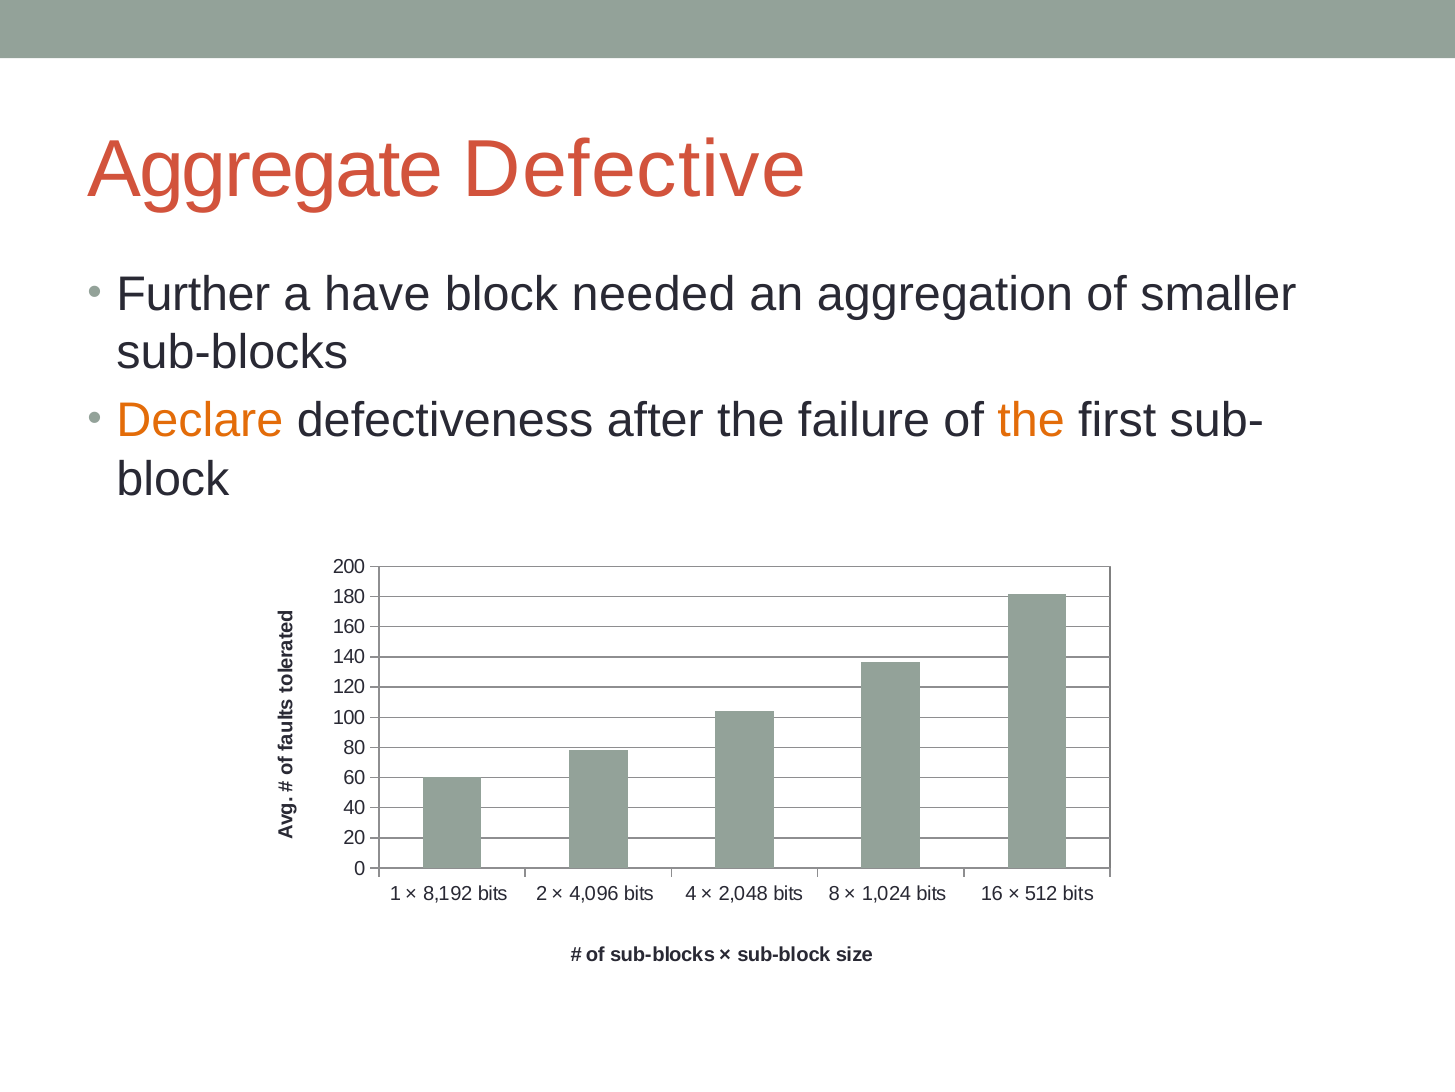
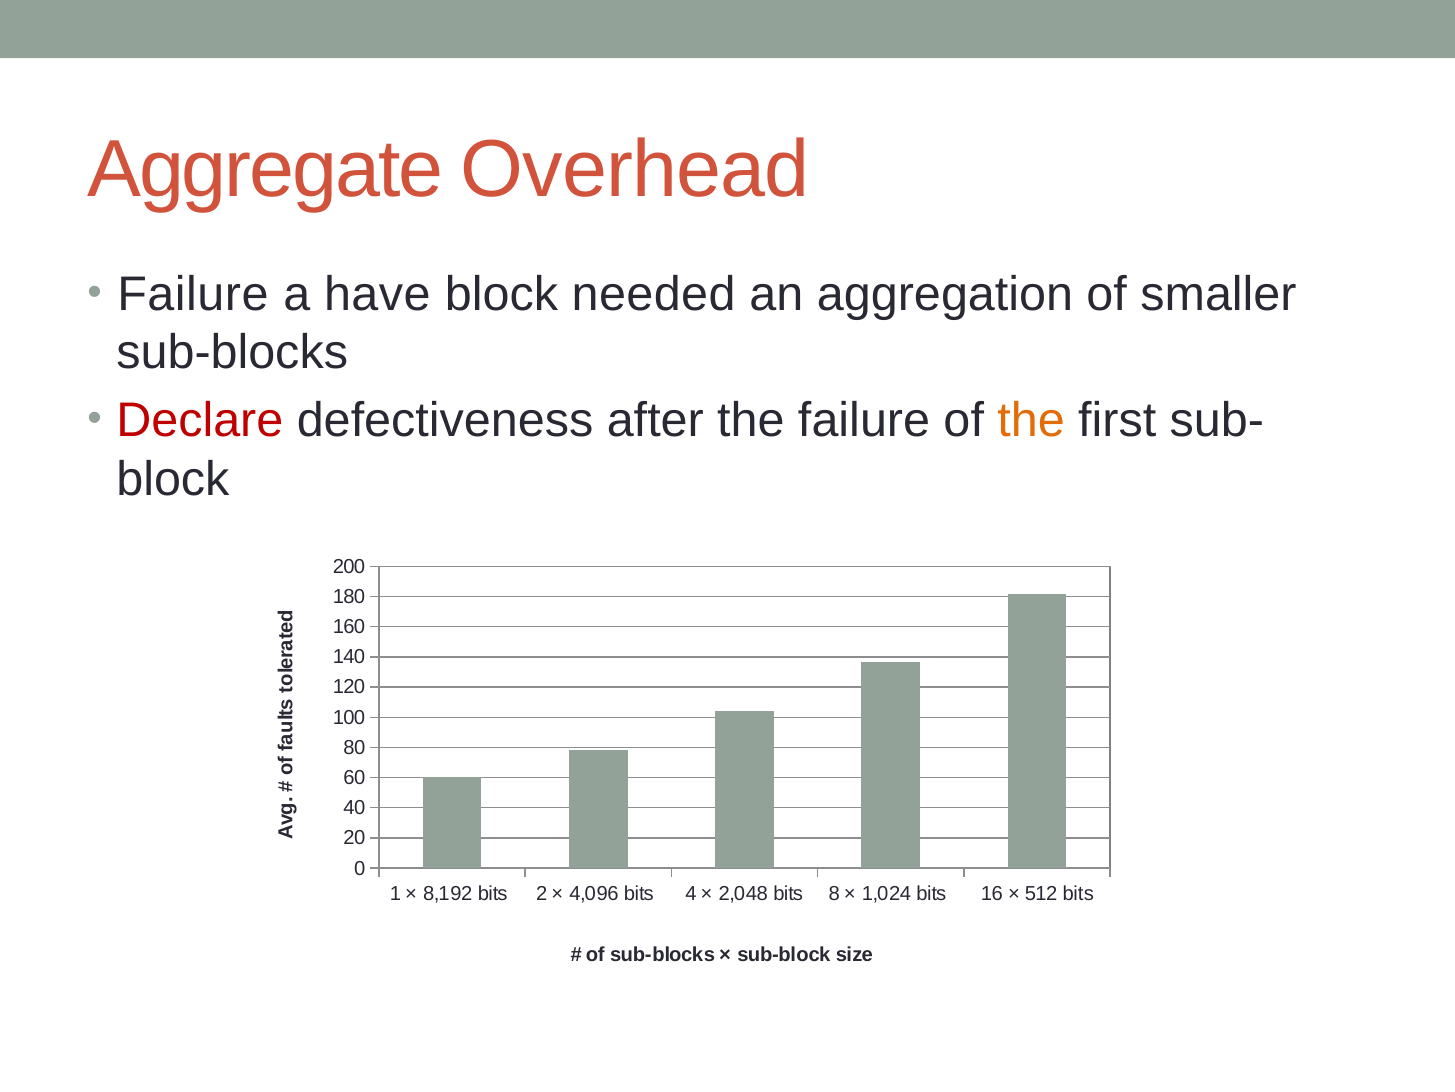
Defective: Defective -> Overhead
Further at (193, 294): Further -> Failure
Declare colour: orange -> red
